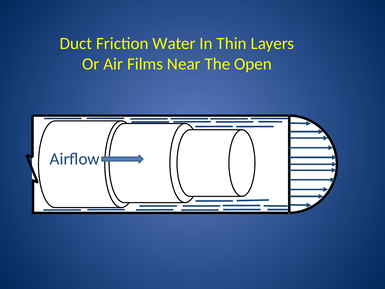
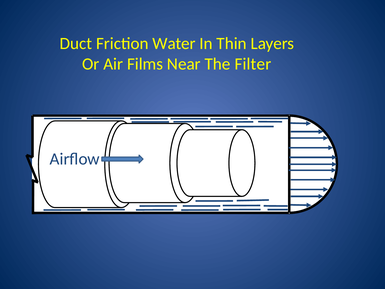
Open: Open -> Filter
